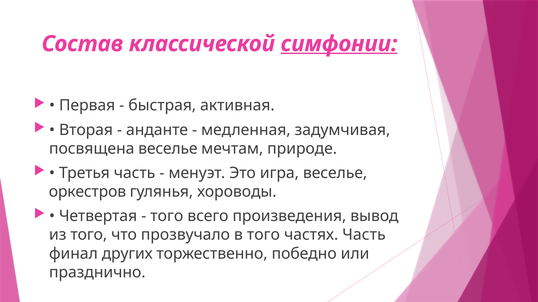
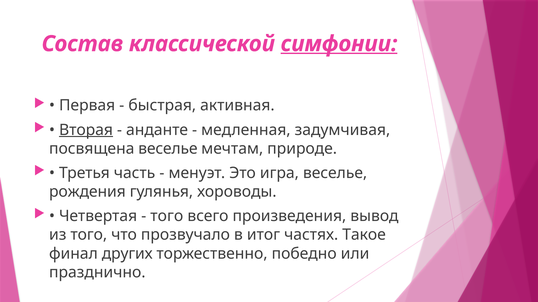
Вторая underline: none -> present
оркестров: оркестров -> рождения
в того: того -> итог
частях Часть: Часть -> Такое
